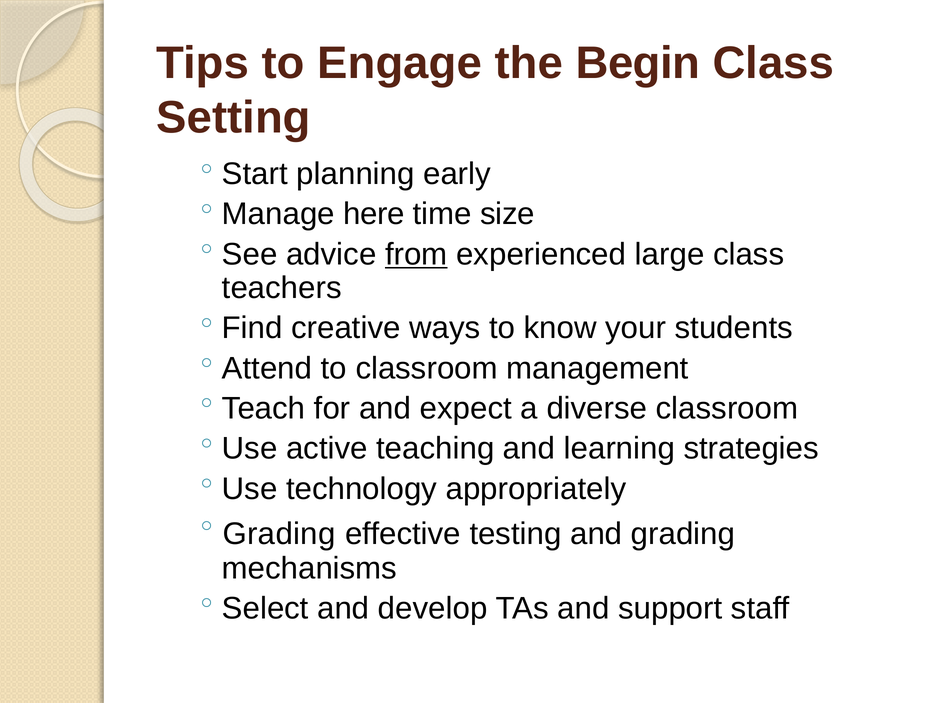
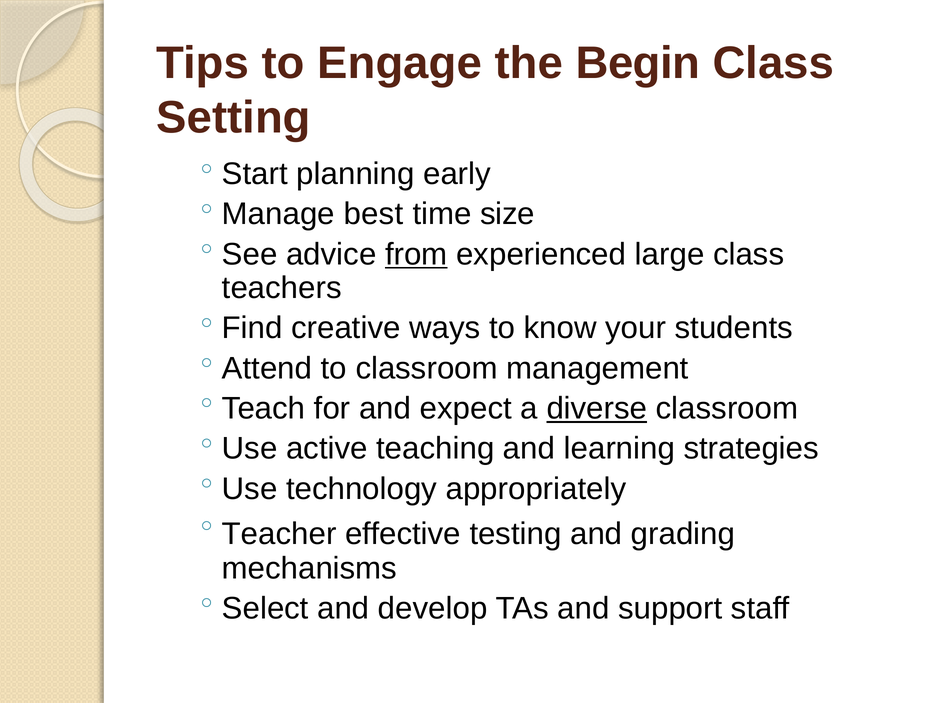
here: here -> best
diverse underline: none -> present
Grading at (279, 534): Grading -> Teacher
